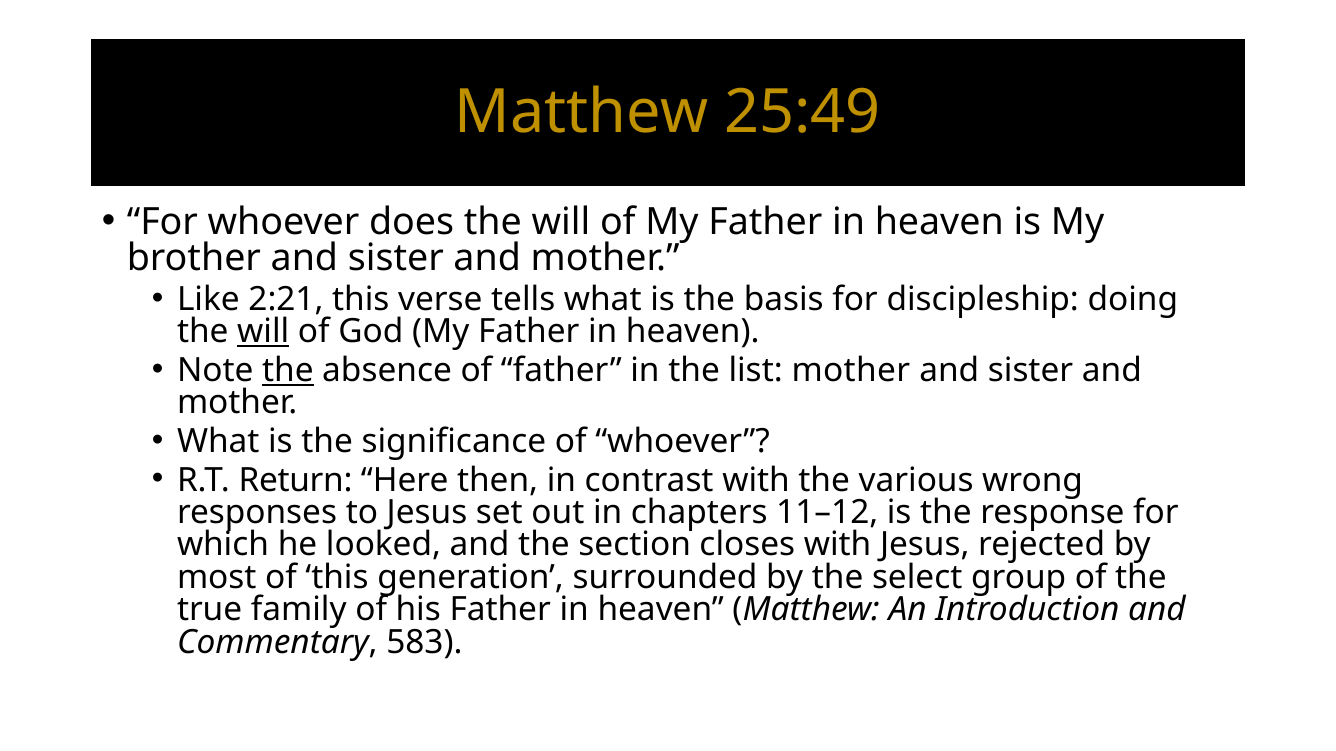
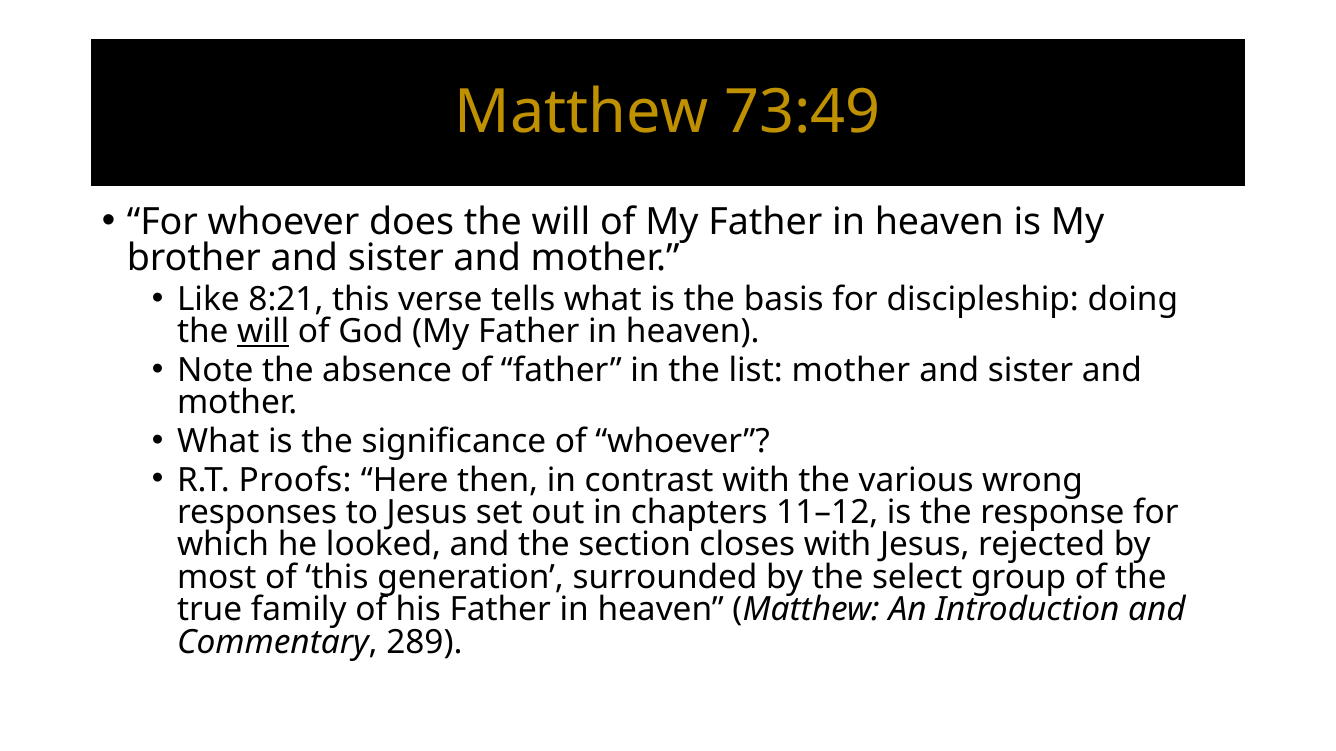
25:49: 25:49 -> 73:49
2:21: 2:21 -> 8:21
the at (288, 371) underline: present -> none
Return: Return -> Proofs
583: 583 -> 289
